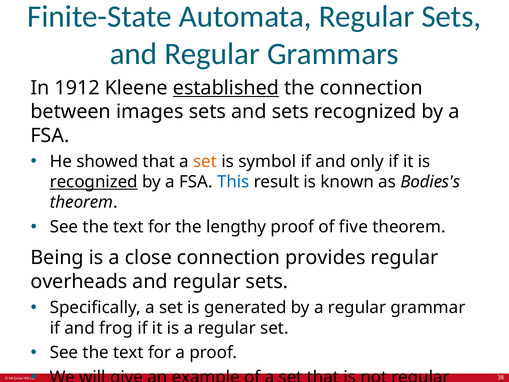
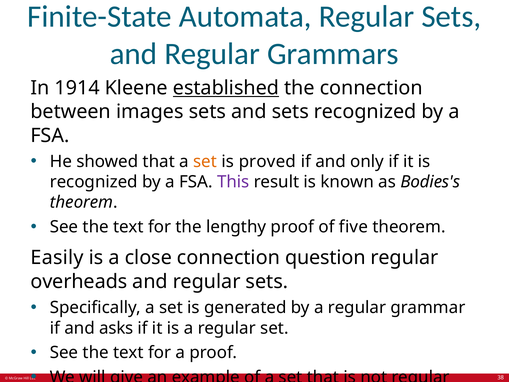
1912: 1912 -> 1914
symbol: symbol -> proved
recognized at (94, 182) underline: present -> none
This at (233, 182) colour: blue -> purple
Being: Being -> Easily
provides: provides -> question
frog: frog -> asks
